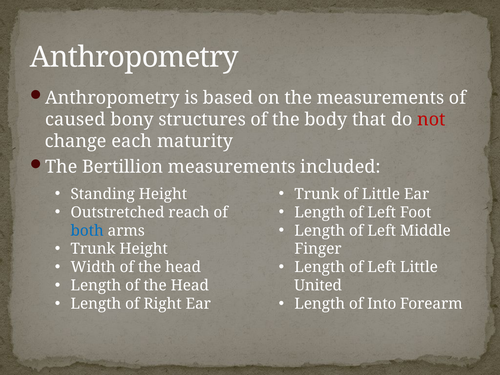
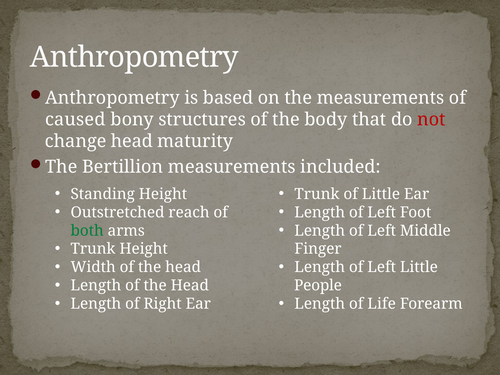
change each: each -> head
both colour: blue -> green
United: United -> People
Into: Into -> Life
